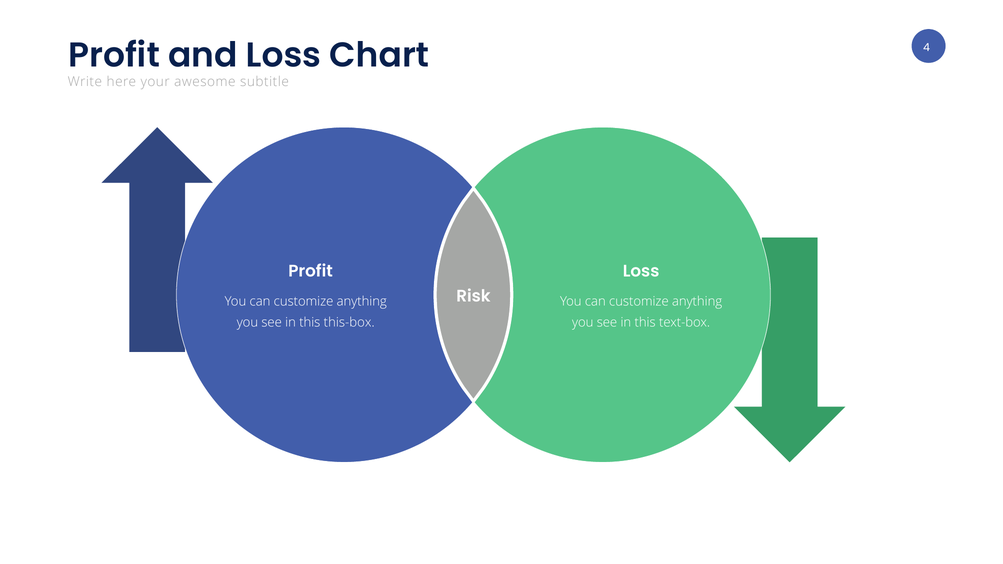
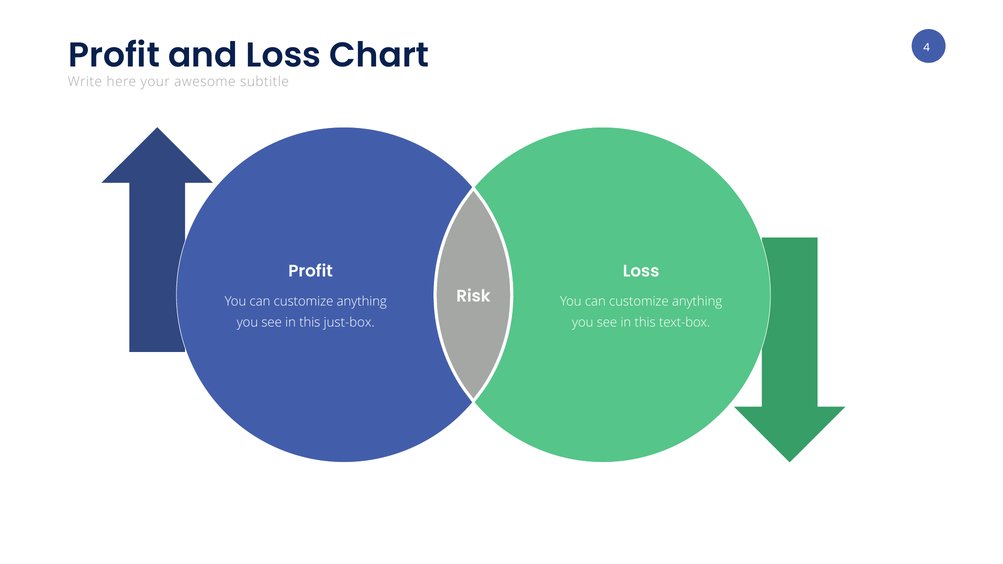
this-box: this-box -> just-box
